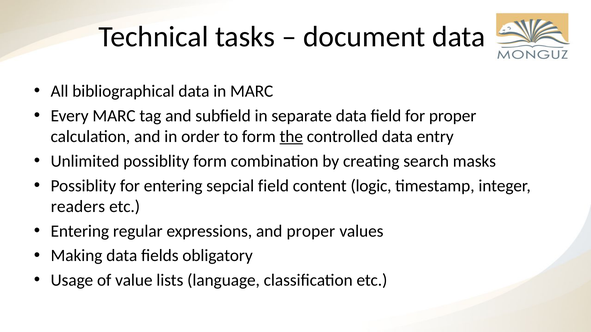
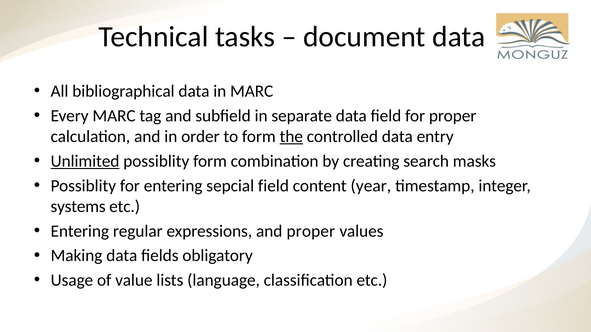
Unlimited underline: none -> present
logic: logic -> year
readers: readers -> systems
